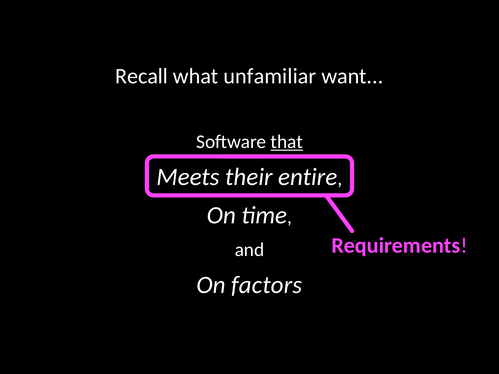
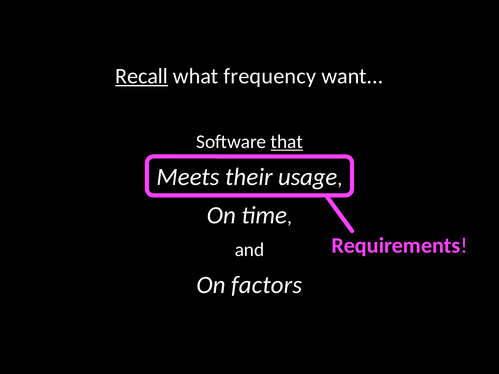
Recall underline: none -> present
unfamiliar: unfamiliar -> frequency
entire: entire -> usage
